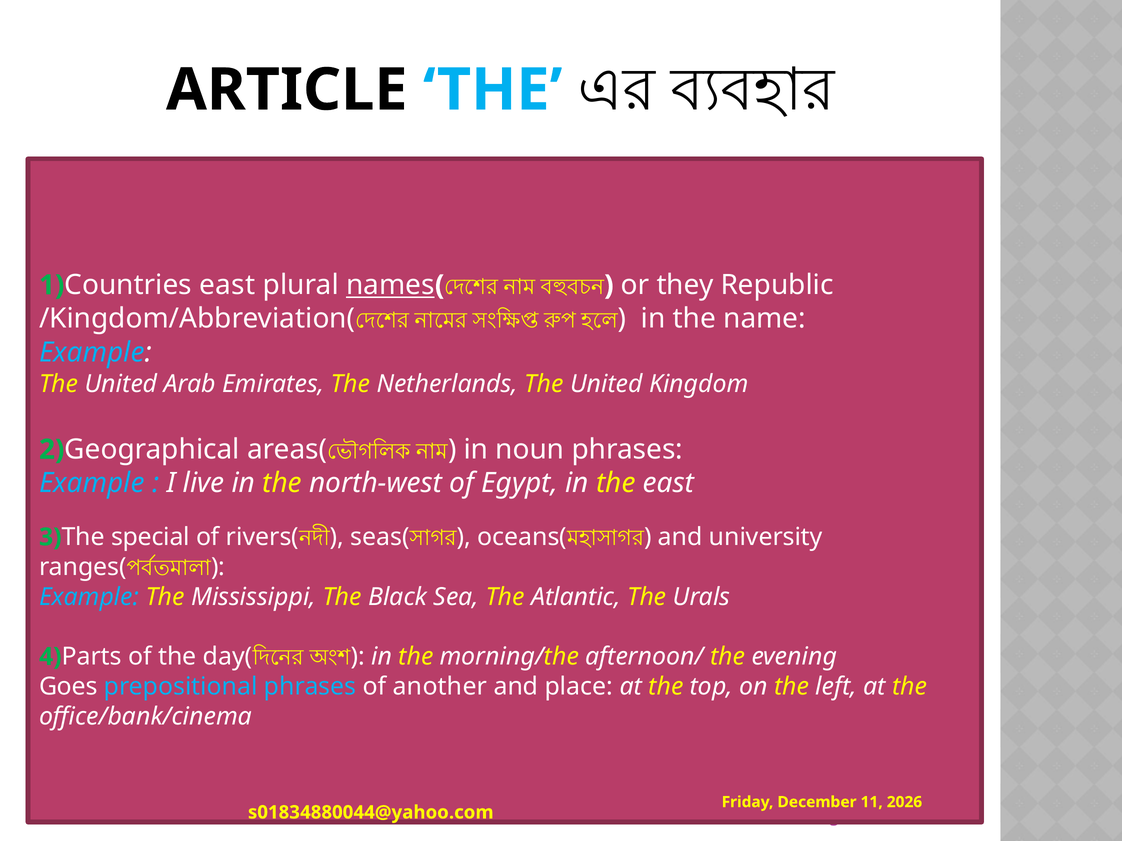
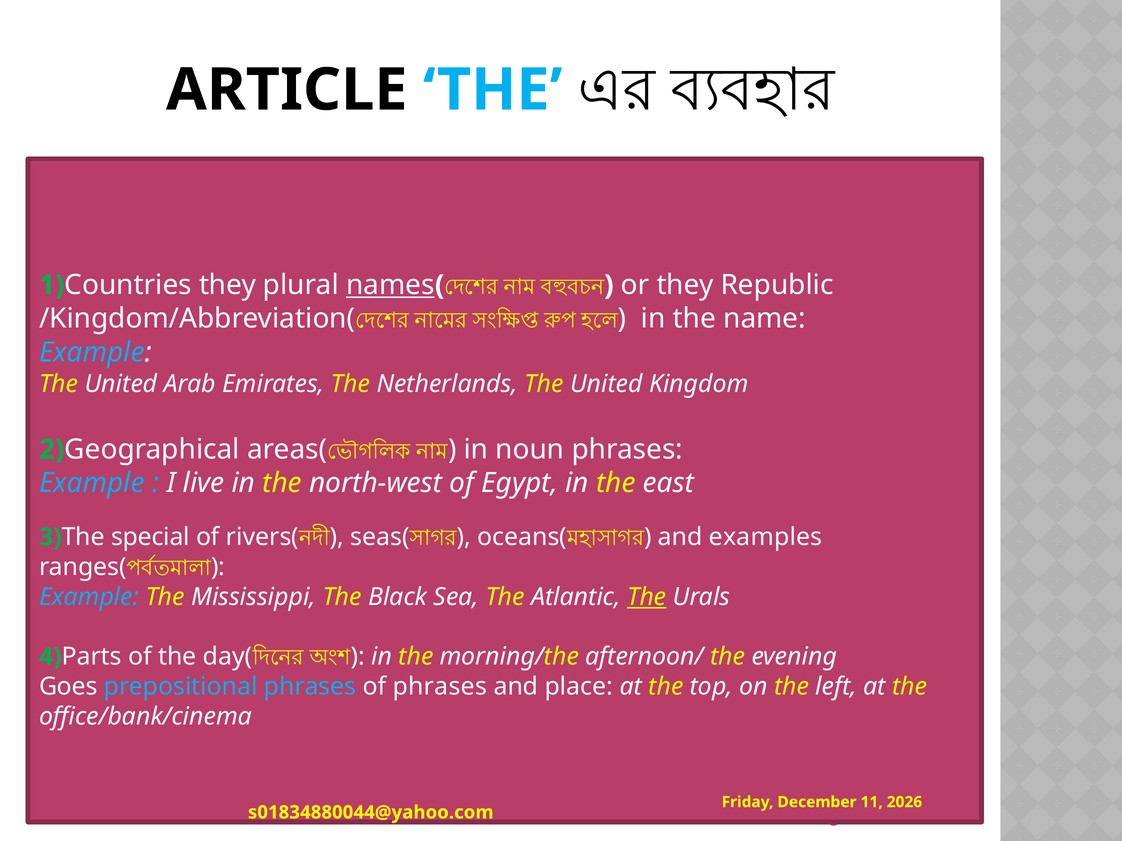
east at (227, 285): east -> they
university: university -> examples
The at (647, 597) underline: none -> present
of another: another -> phrases
